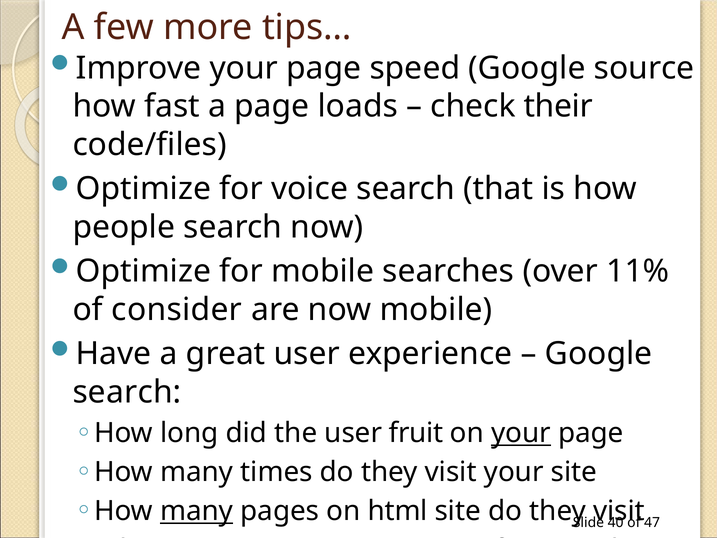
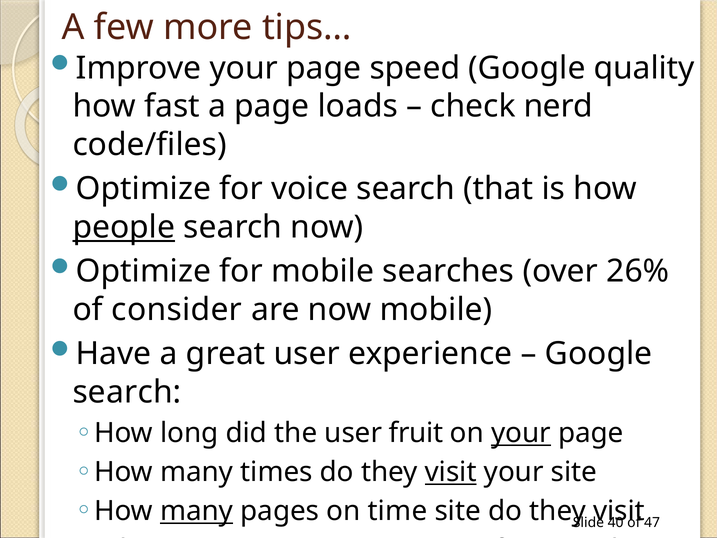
source: source -> quality
their: their -> nerd
people underline: none -> present
11%: 11% -> 26%
visit at (451, 472) underline: none -> present
html: html -> time
